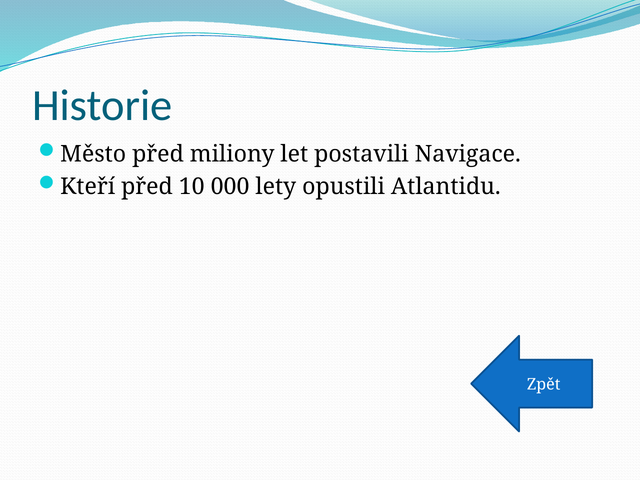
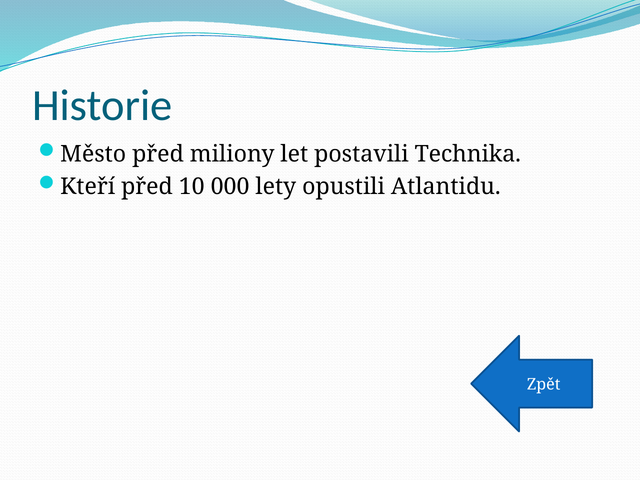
Navigace: Navigace -> Technika
